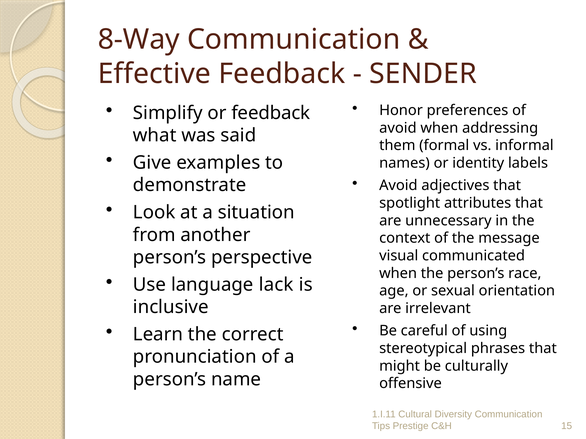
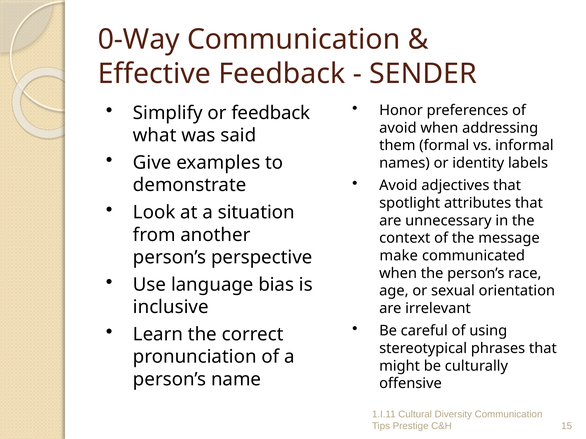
8-Way: 8-Way -> 0-Way
visual: visual -> make
lack: lack -> bias
